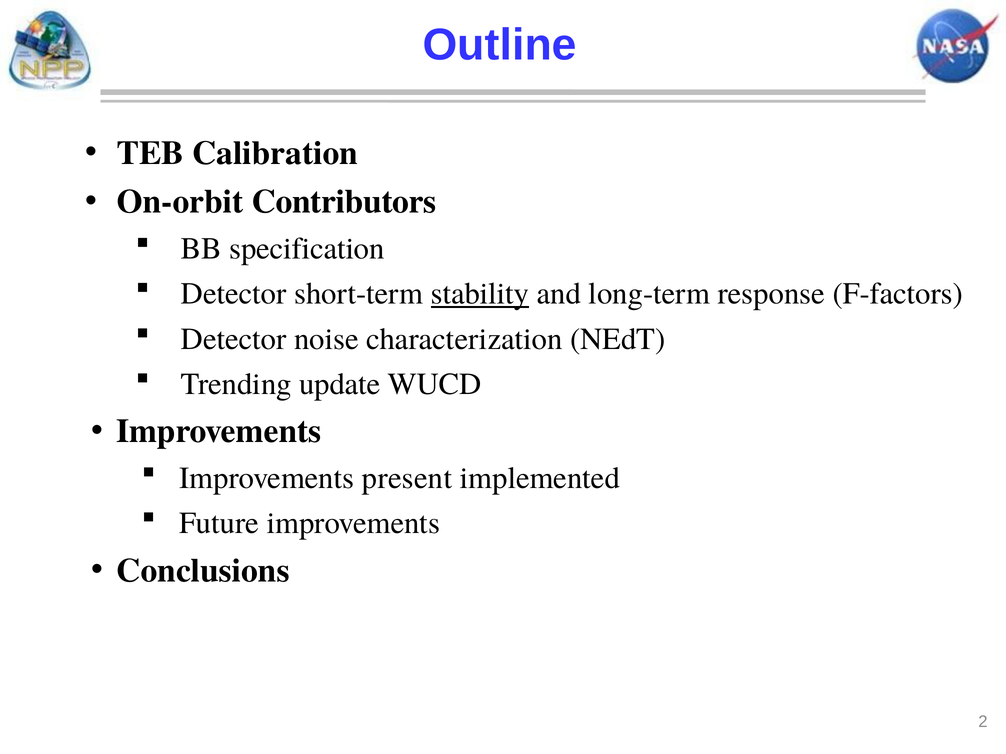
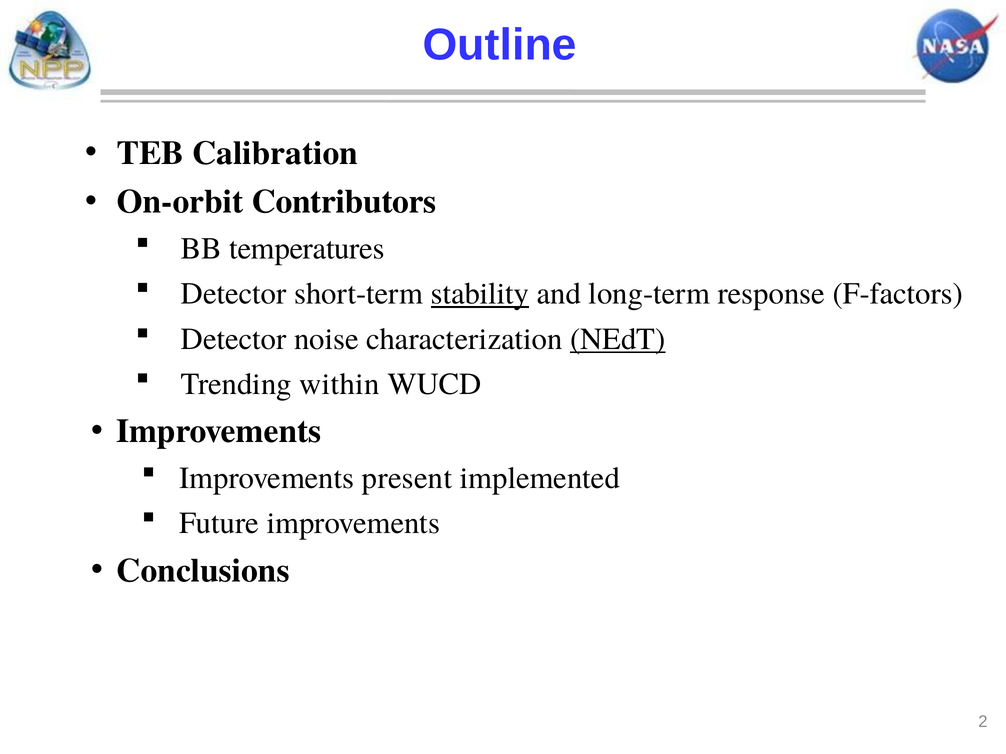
specification: specification -> temperatures
NEdT underline: none -> present
update: update -> within
